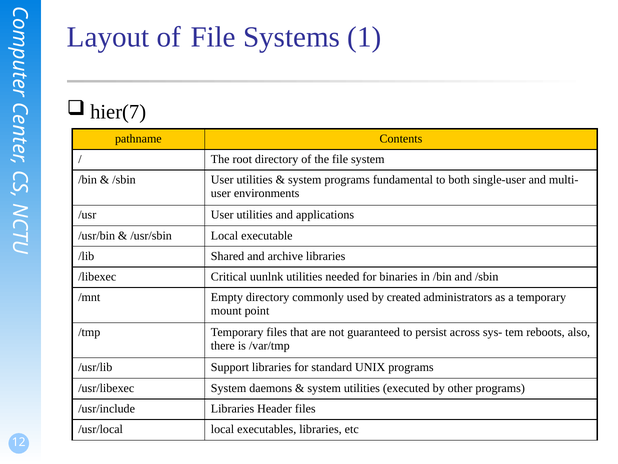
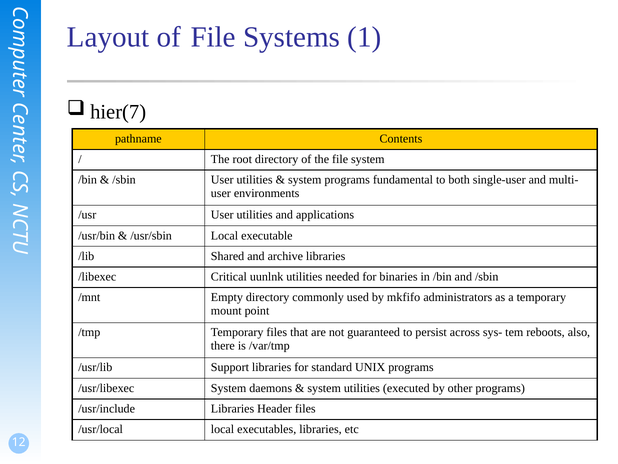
created: created -> mkfifo
